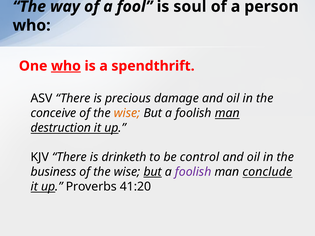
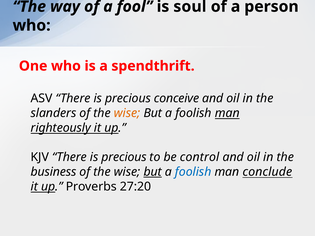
who at (66, 66) underline: present -> none
damage: damage -> conceive
conceive: conceive -> slanders
destruction: destruction -> righteously
KJV There is drinketh: drinketh -> precious
foolish at (193, 172) colour: purple -> blue
41:20: 41:20 -> 27:20
